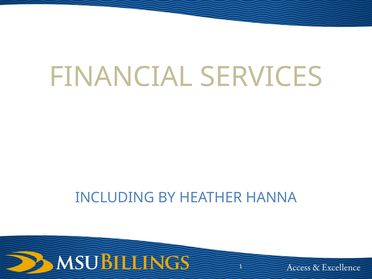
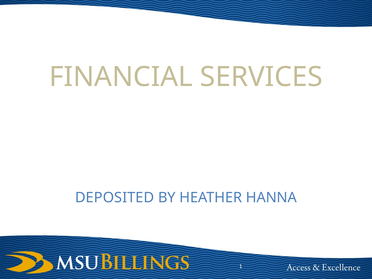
INCLUDING: INCLUDING -> DEPOSITED
